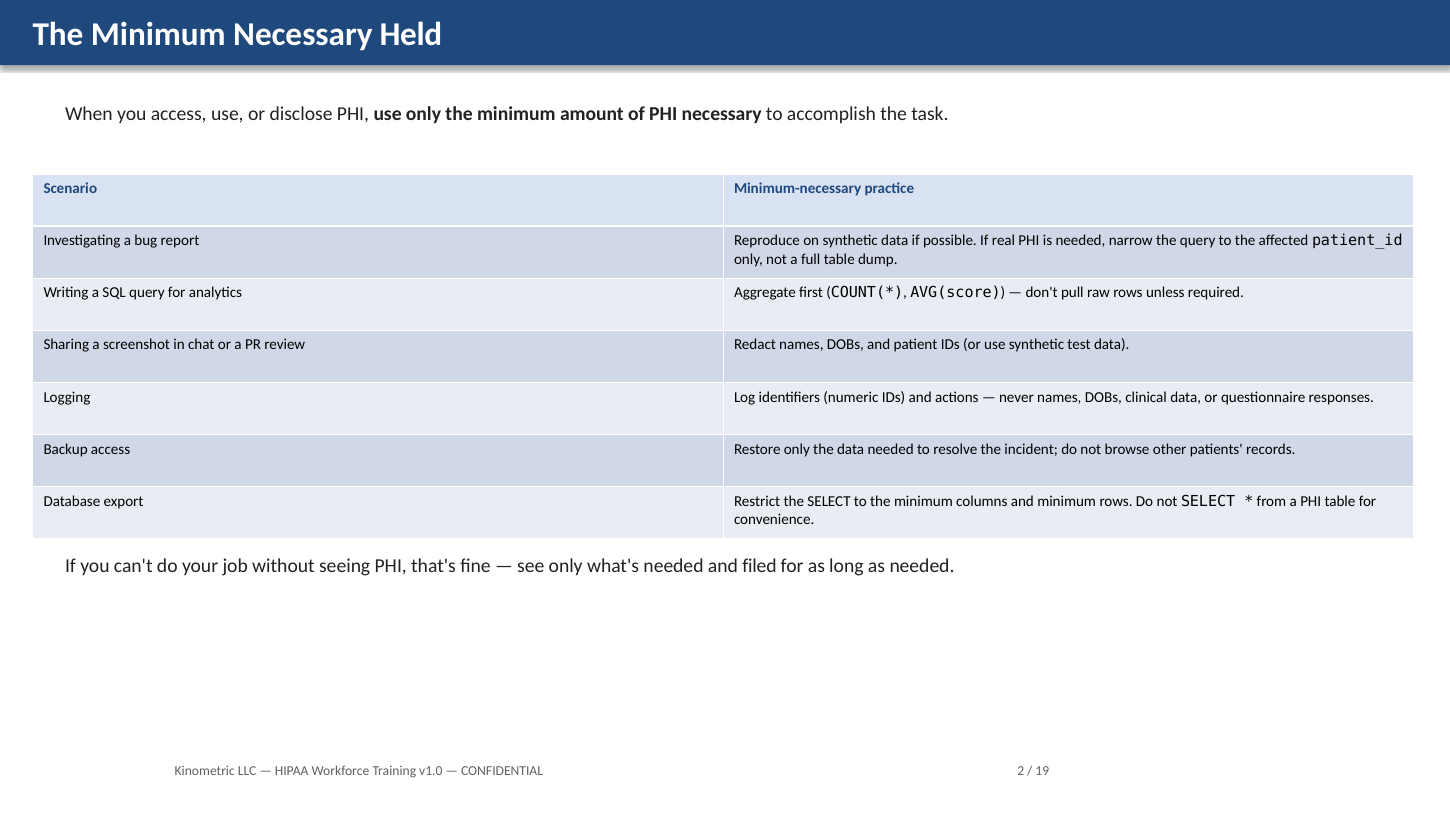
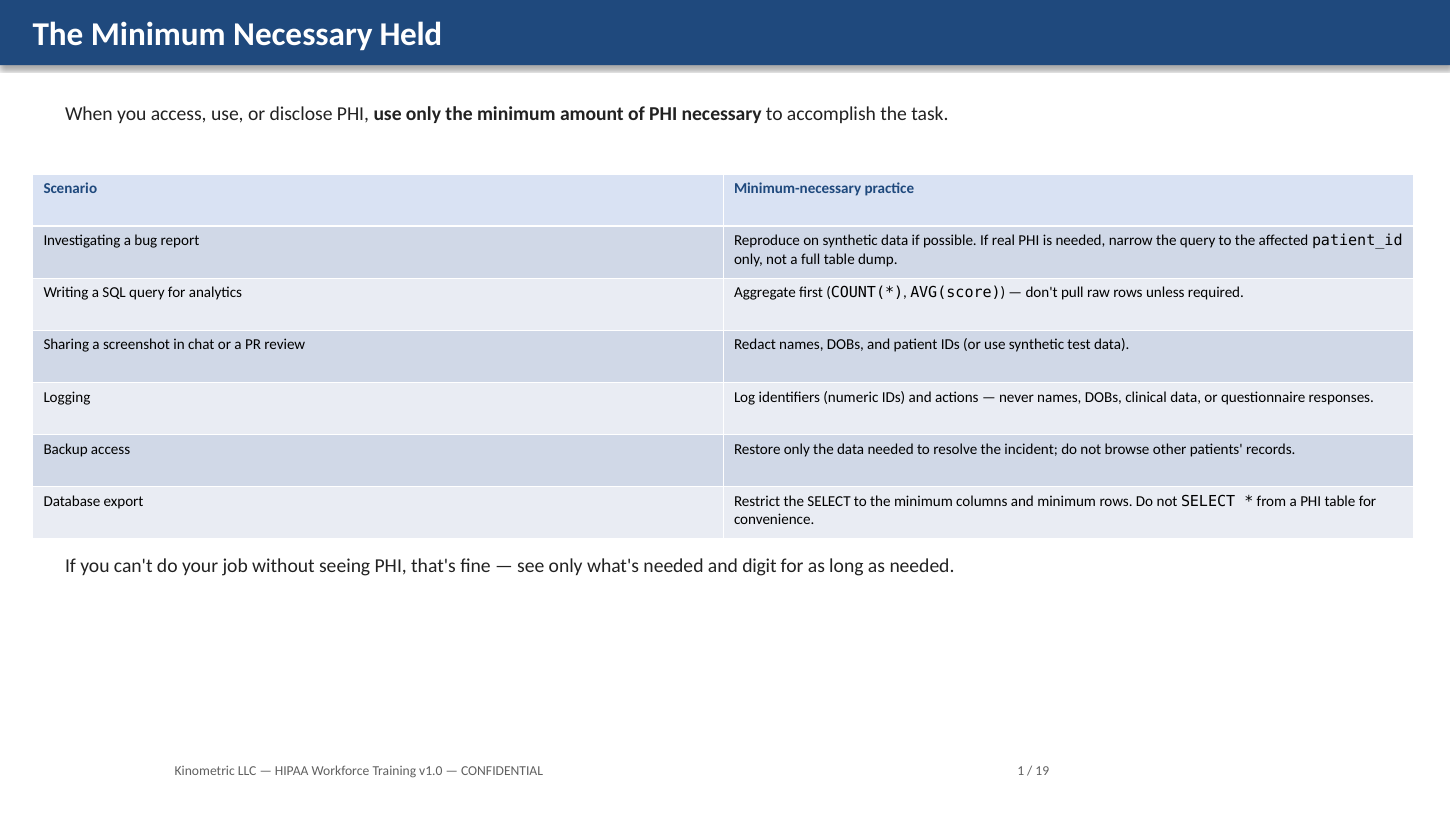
filed: filed -> digit
2: 2 -> 1
